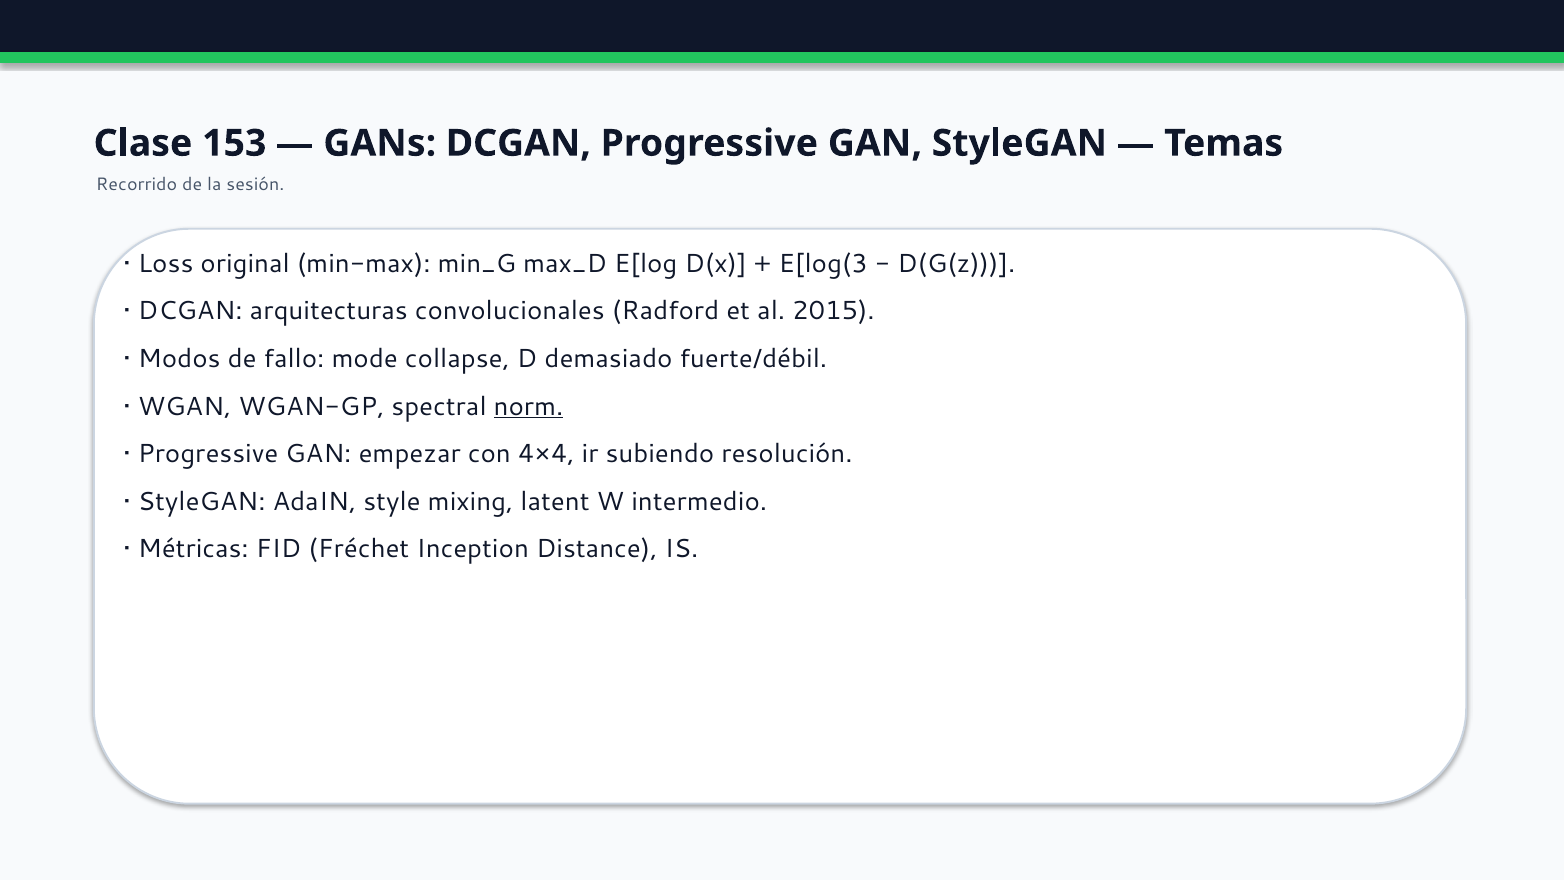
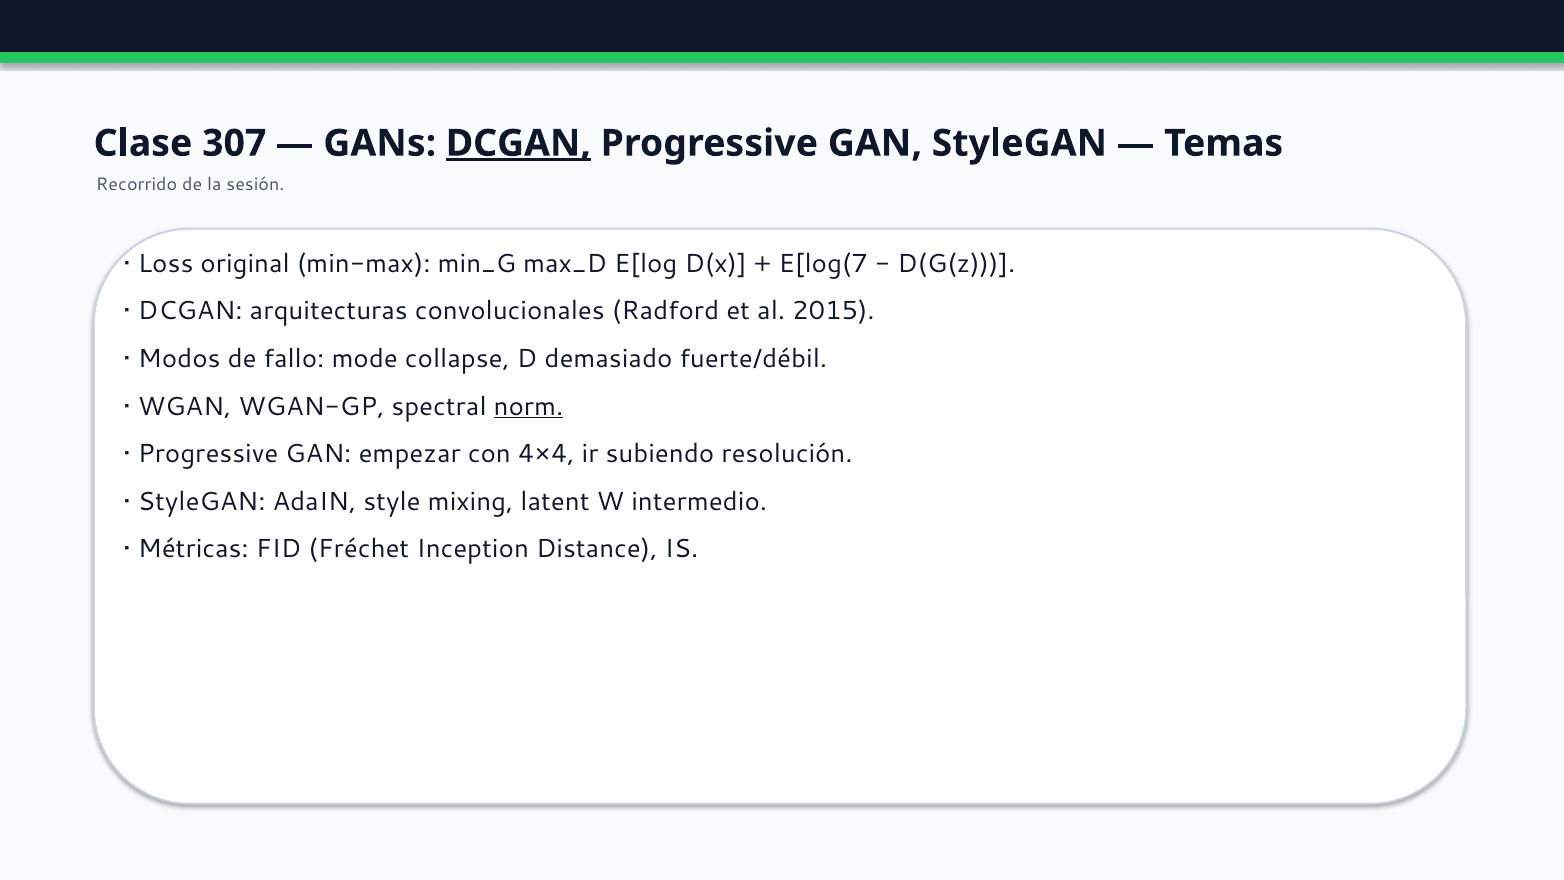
153: 153 -> 307
DCGAN at (518, 143) underline: none -> present
E[log(3: E[log(3 -> E[log(7
